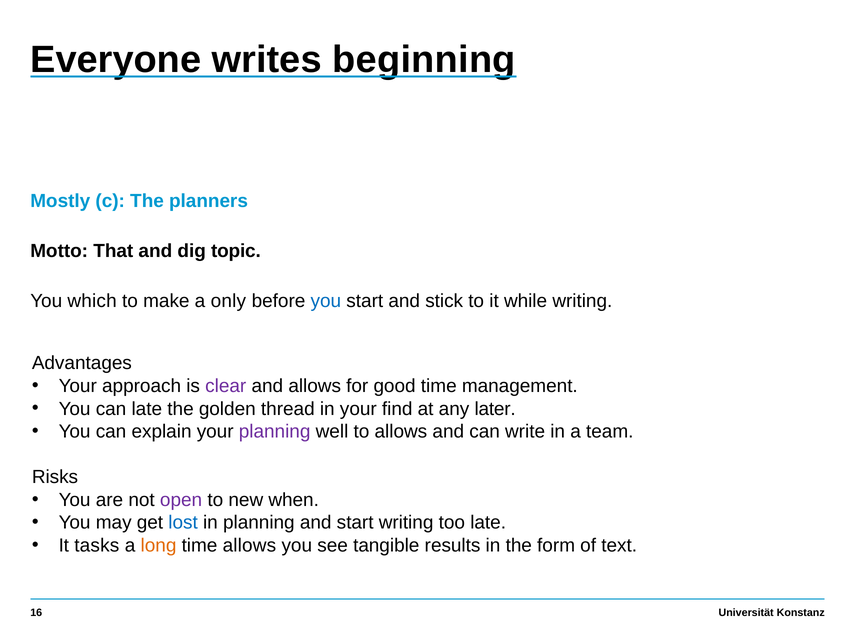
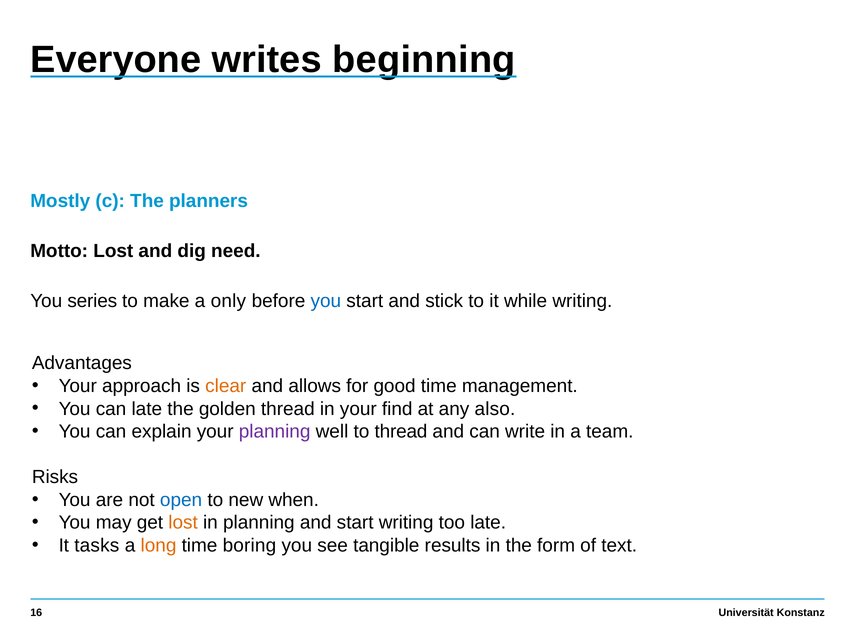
Motto That: That -> Lost
topic: topic -> need
which: which -> series
clear colour: purple -> orange
later: later -> also
to allows: allows -> thread
open colour: purple -> blue
lost at (183, 523) colour: blue -> orange
time allows: allows -> boring
